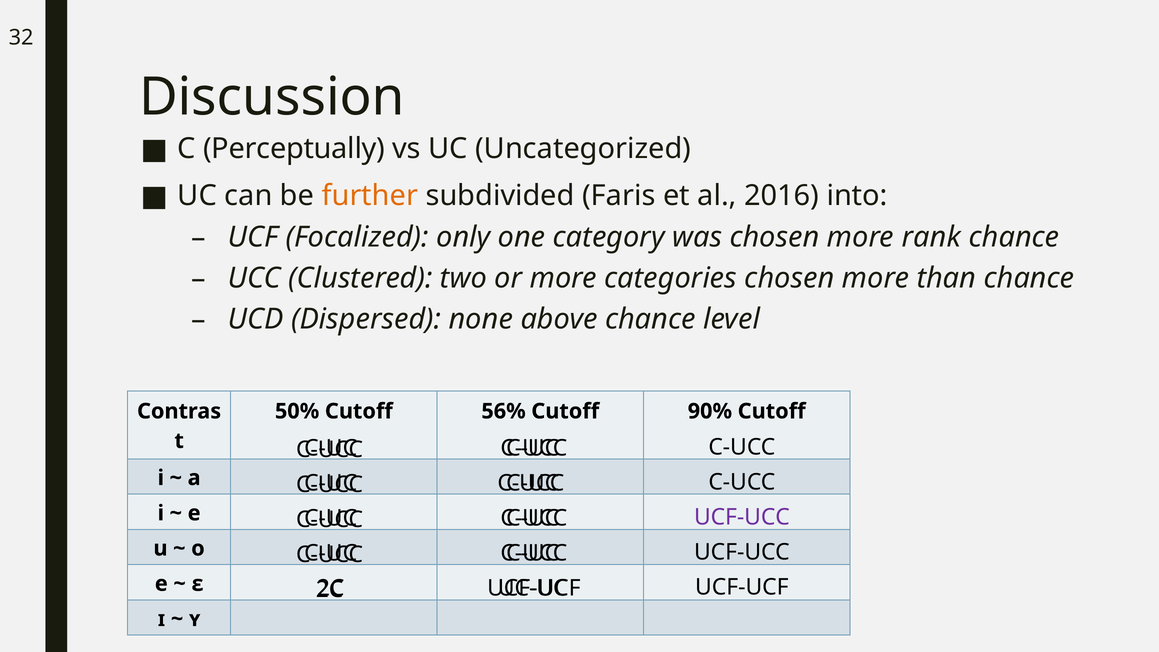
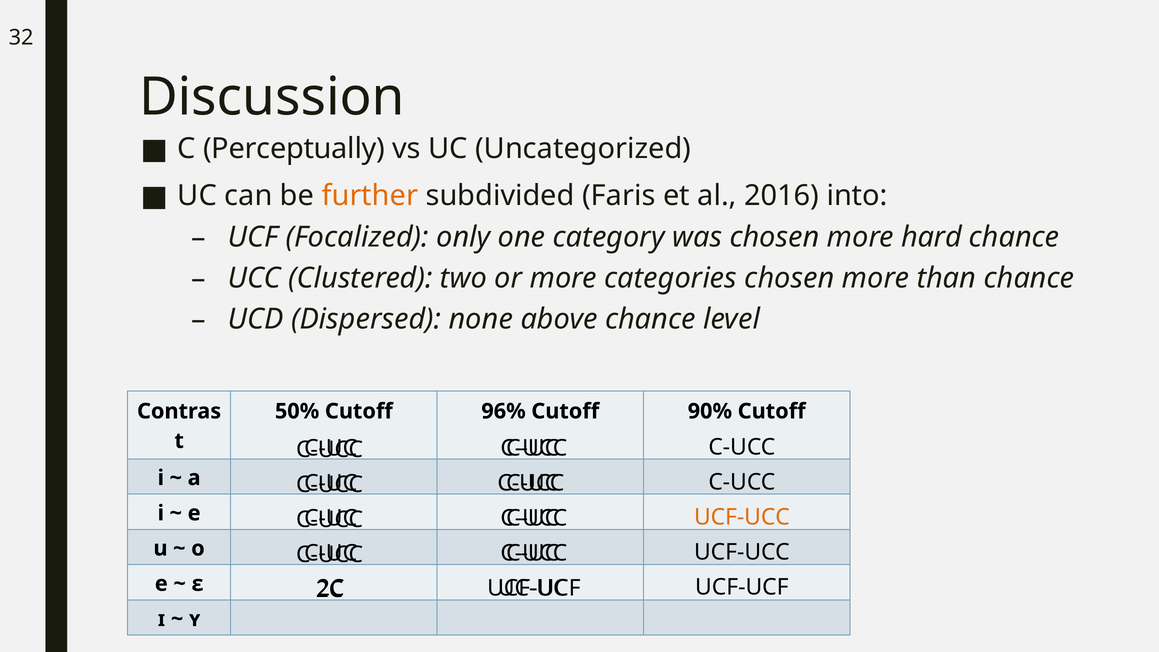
rank: rank -> hard
56%: 56% -> 96%
UCF-UCC at (742, 517) colour: purple -> orange
